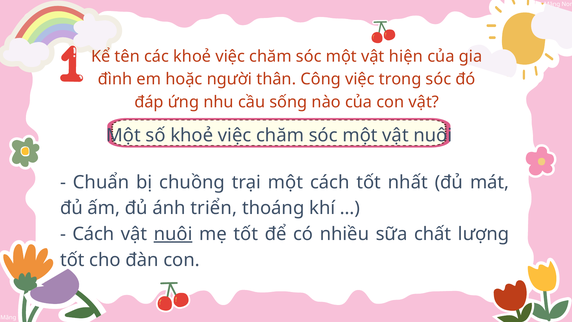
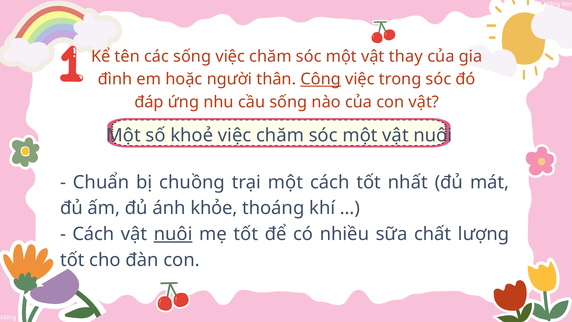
các khoẻ: khoẻ -> sống
hiện: hiện -> thay
Công underline: none -> present
triển: triển -> khỏe
